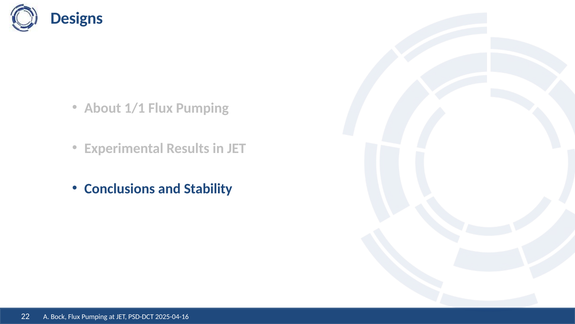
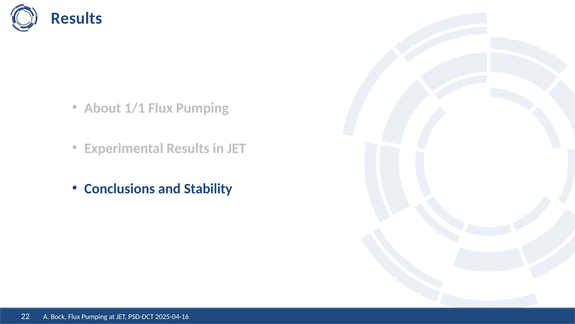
Designs at (77, 18): Designs -> Results
